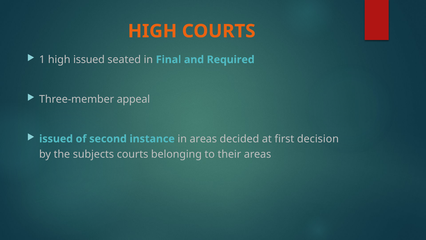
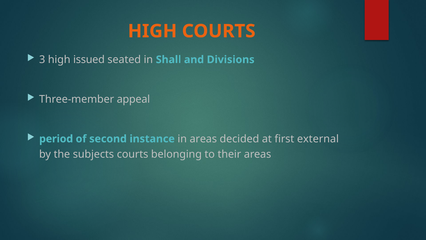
1: 1 -> 3
Final: Final -> Shall
Required: Required -> Divisions
issued at (56, 139): issued -> period
decision: decision -> external
